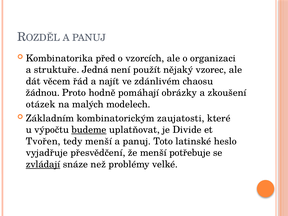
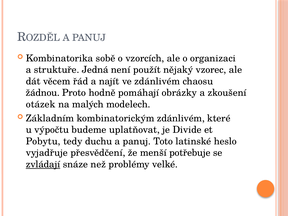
před: před -> sobě
kombinatorickým zaujatosti: zaujatosti -> zdánlivém
budeme underline: present -> none
Tvořen: Tvořen -> Pobytu
tedy menší: menší -> duchu
